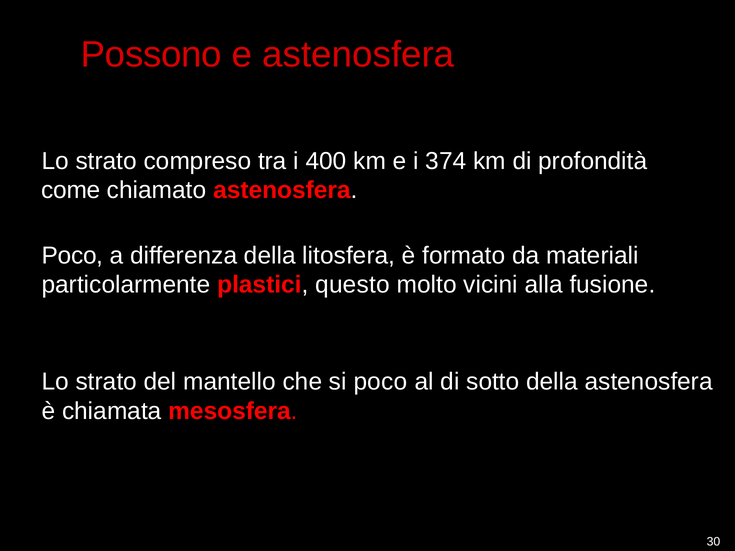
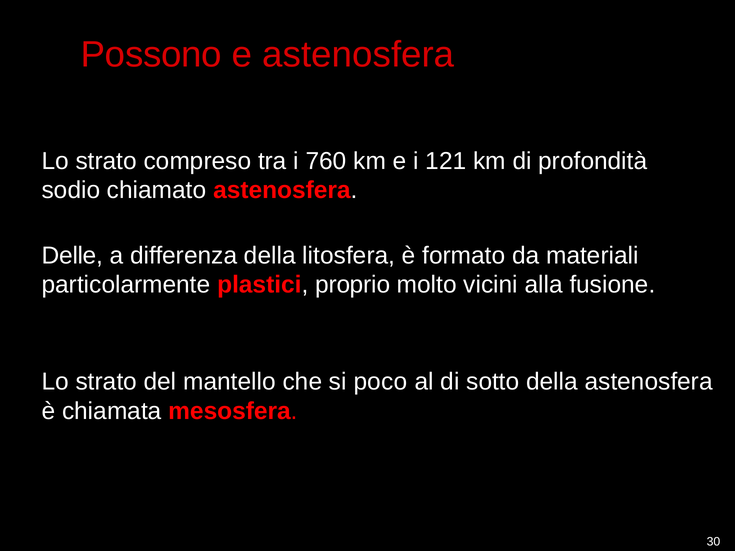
400: 400 -> 760
374: 374 -> 121
come: come -> sodio
Poco at (72, 256): Poco -> Delle
questo: questo -> proprio
